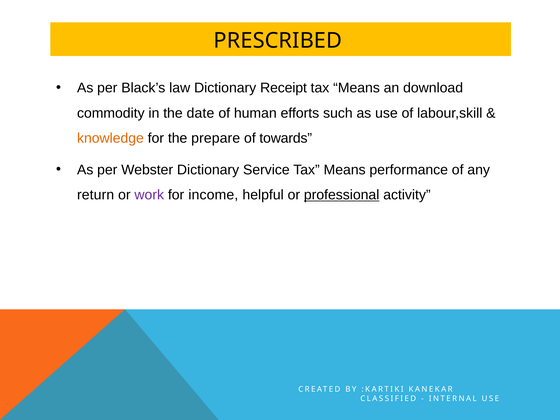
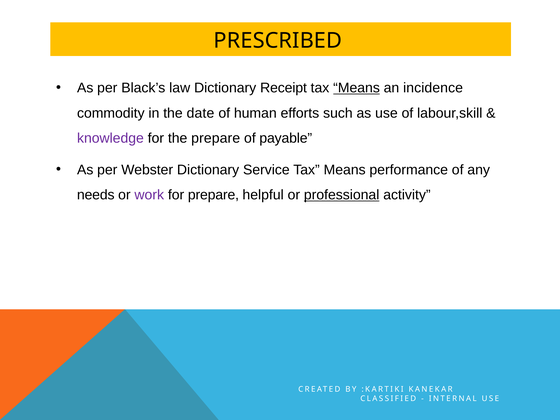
Means at (357, 88) underline: none -> present
download: download -> incidence
knowledge colour: orange -> purple
towards: towards -> payable
return: return -> needs
for income: income -> prepare
